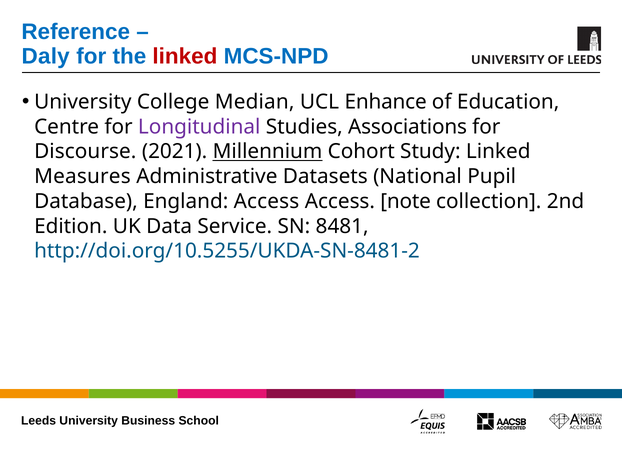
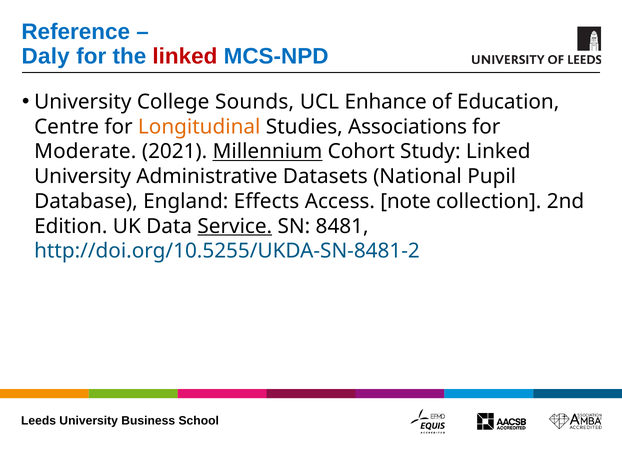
Median: Median -> Sounds
Longitudinal colour: purple -> orange
Discourse: Discourse -> Moderate
Measures at (82, 177): Measures -> University
England Access: Access -> Effects
Service underline: none -> present
